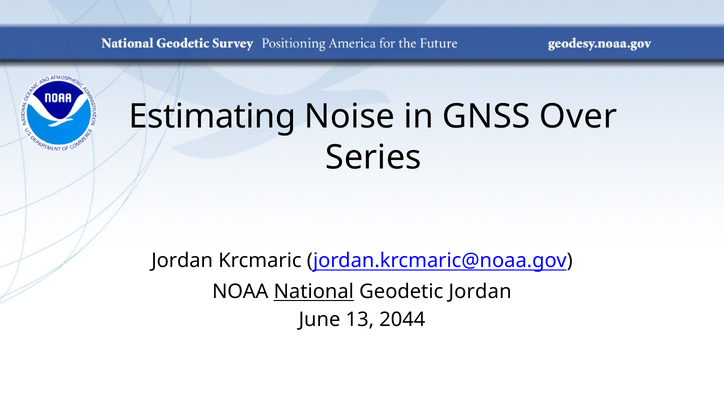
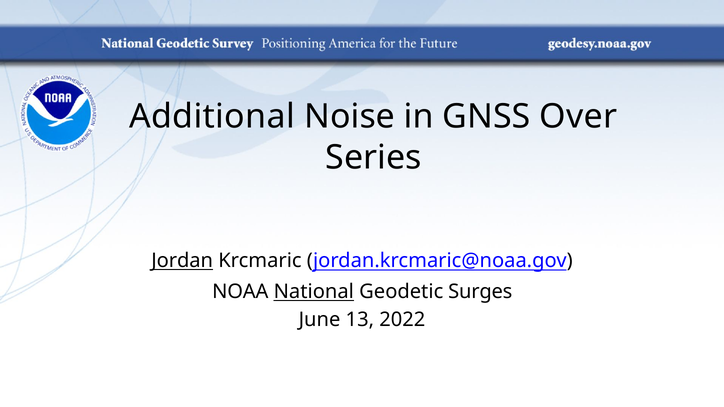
Estimating: Estimating -> Additional
Jordan at (182, 261) underline: none -> present
Geodetic Jordan: Jordan -> Surges
2044: 2044 -> 2022
